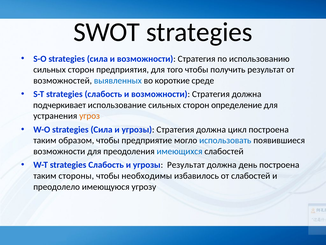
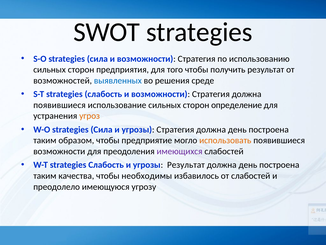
короткие: короткие -> решения
подчеркивает at (60, 105): подчеркивает -> появившиеся
Стратегия должна цикл: цикл -> день
использовать colour: blue -> orange
имеющихся colour: blue -> purple
стороны: стороны -> качества
